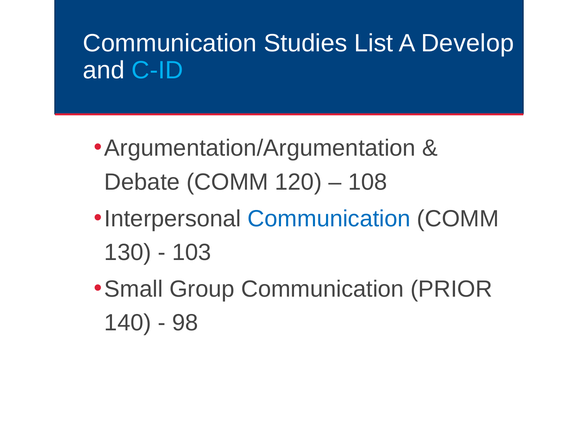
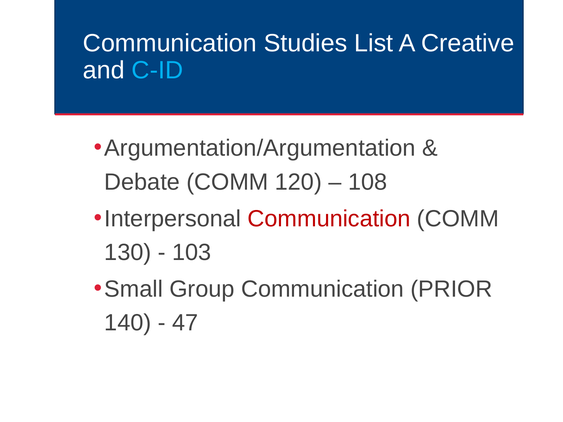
Develop: Develop -> Creative
Communication at (329, 219) colour: blue -> red
98: 98 -> 47
